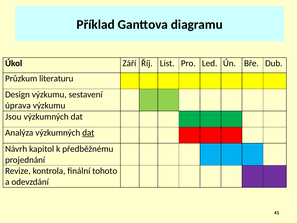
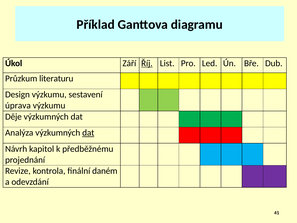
Říj underline: none -> present
Jsou: Jsou -> Děje
tohoto: tohoto -> daném
